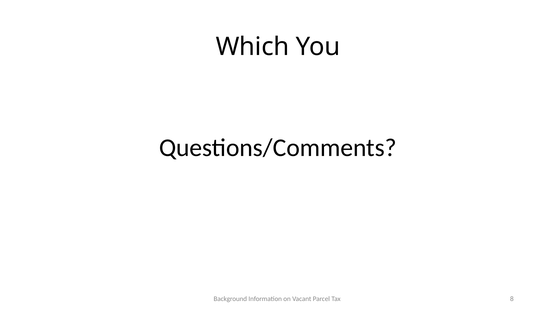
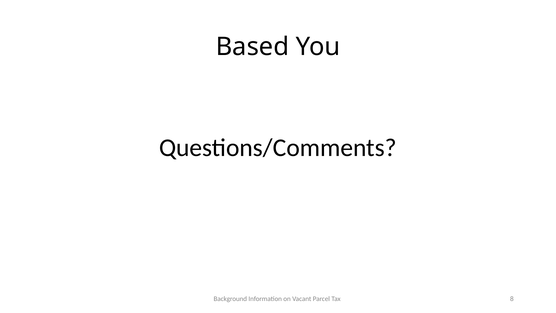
Which: Which -> Based
